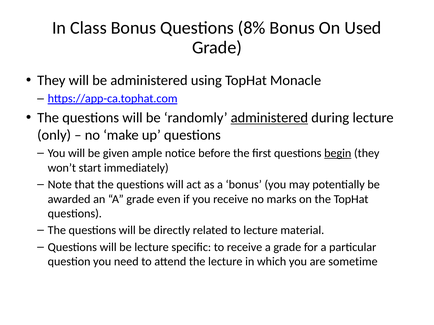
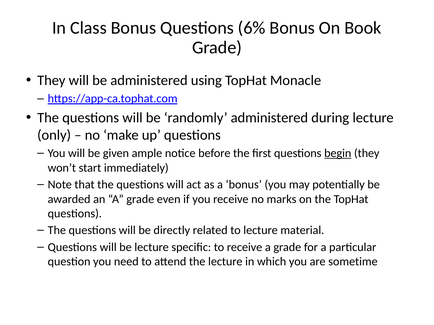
8%: 8% -> 6%
Used: Used -> Book
administered at (269, 118) underline: present -> none
